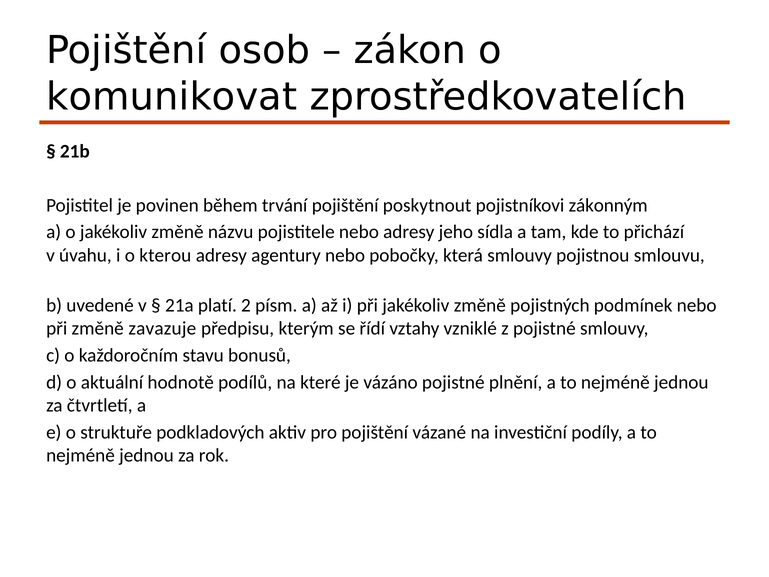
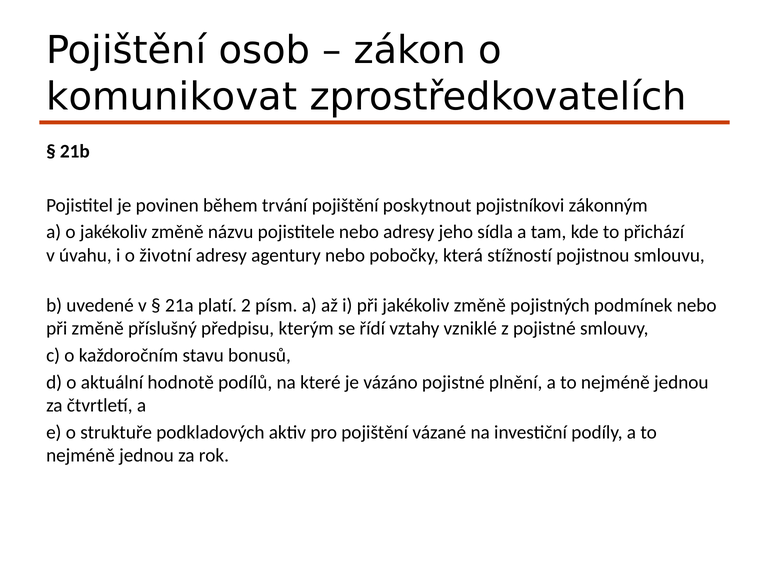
kterou: kterou -> životní
která smlouvy: smlouvy -> stížností
zavazuje: zavazuje -> příslušný
